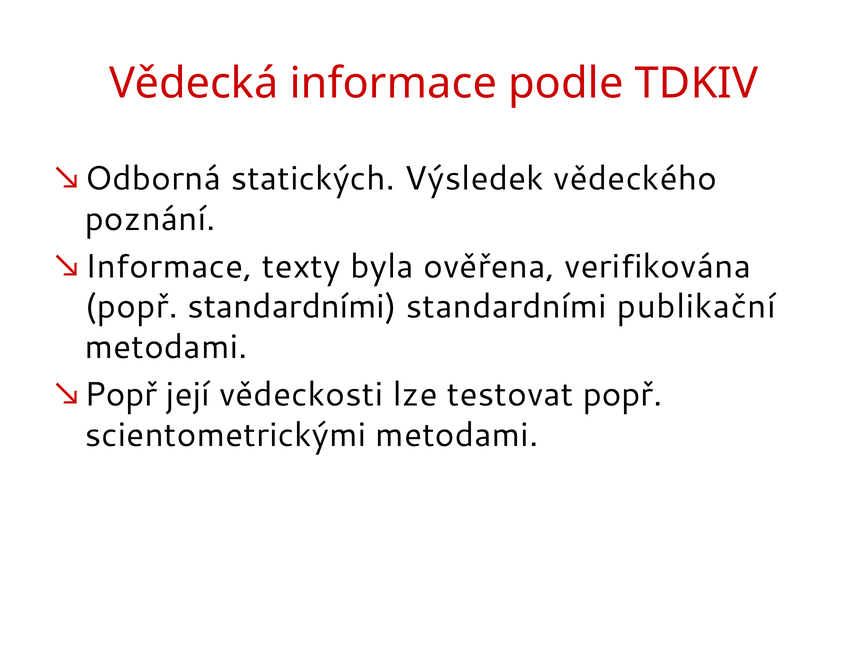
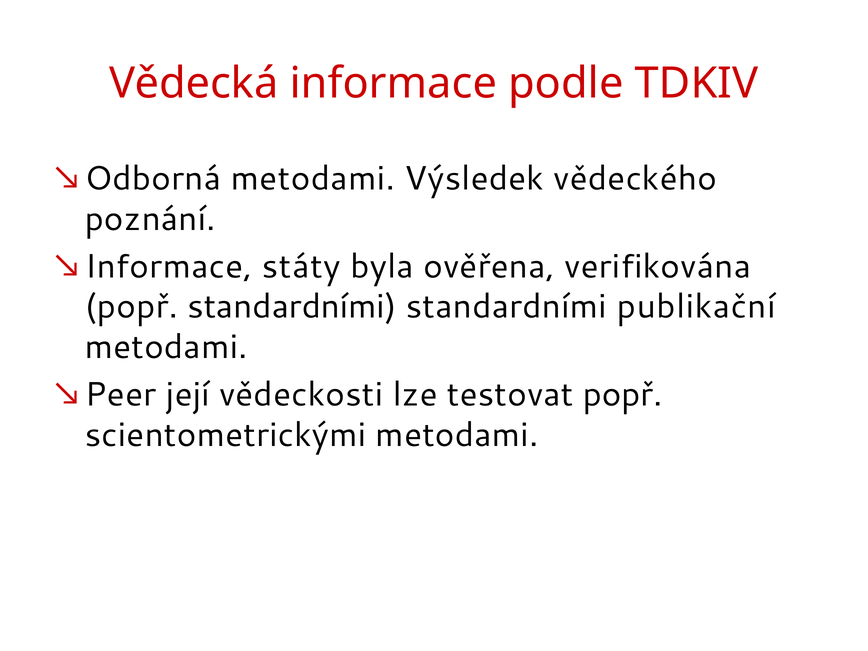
Odborná statických: statických -> metodami
texty: texty -> státy
Popř at (121, 394): Popř -> Peer
